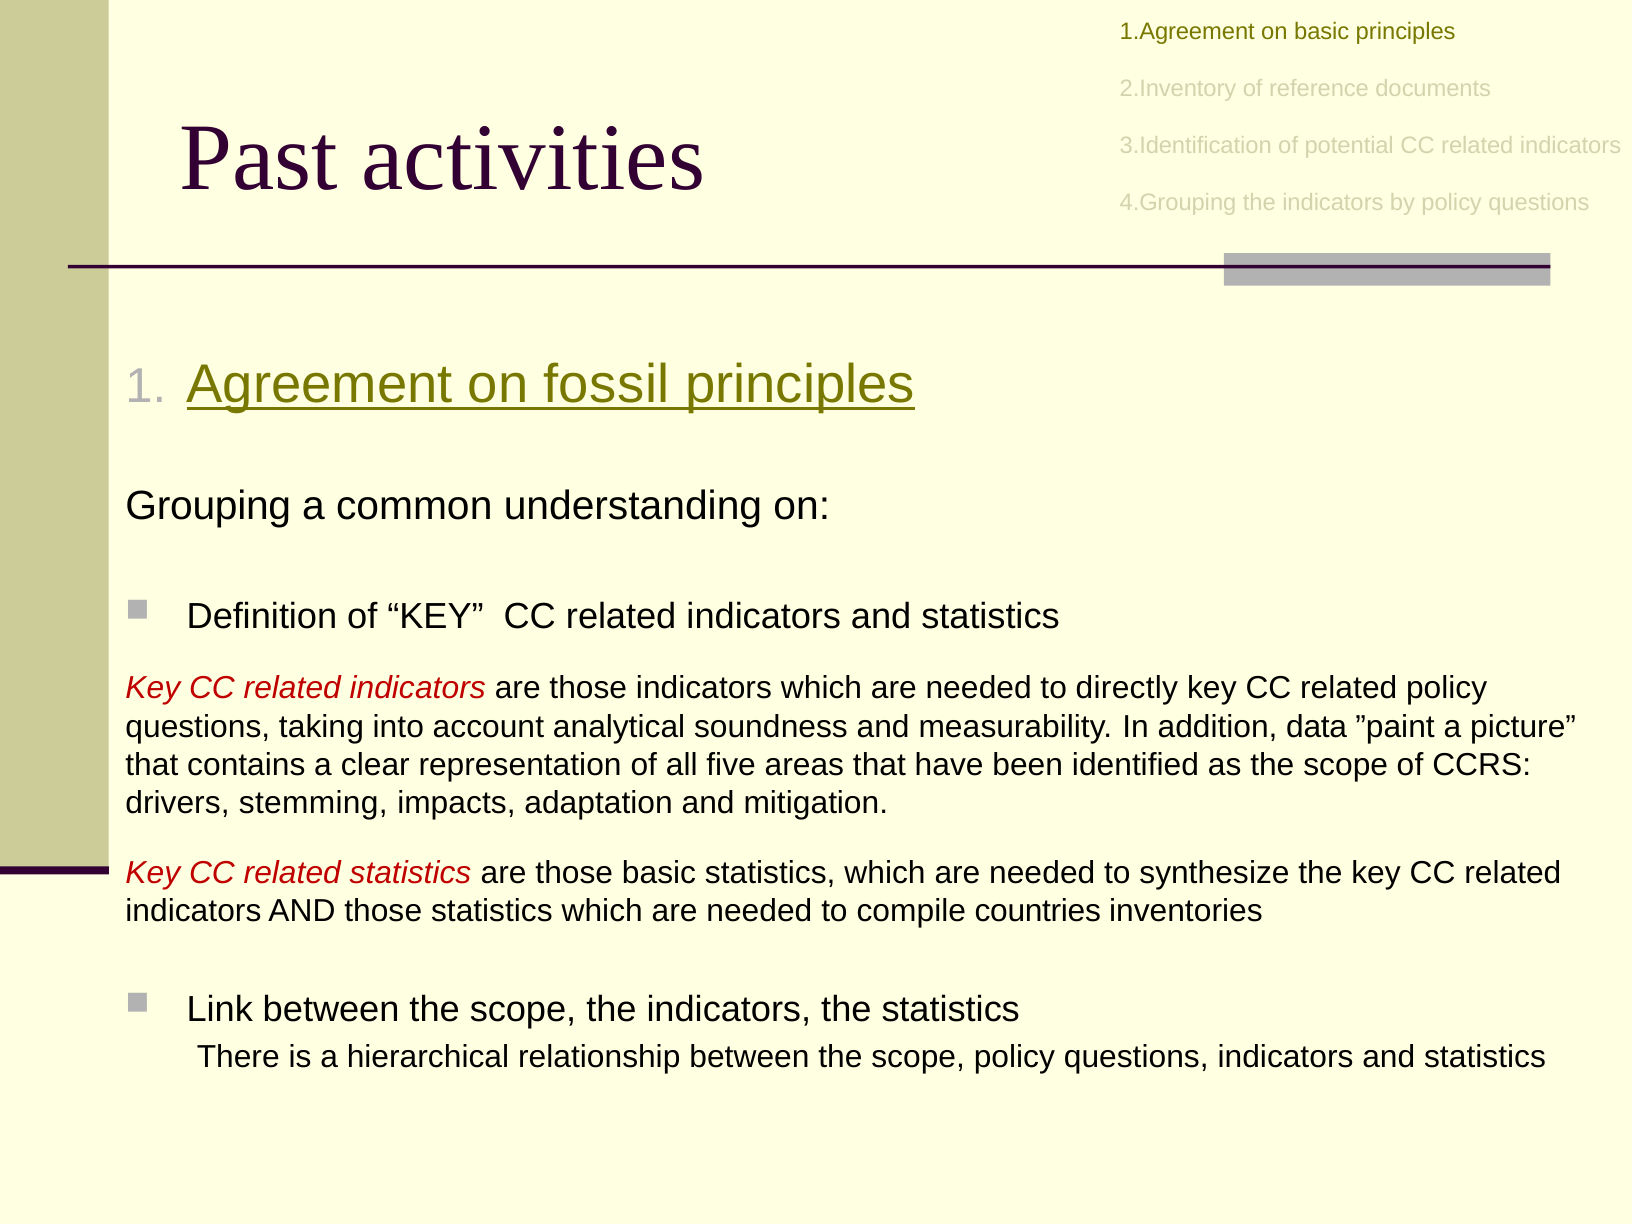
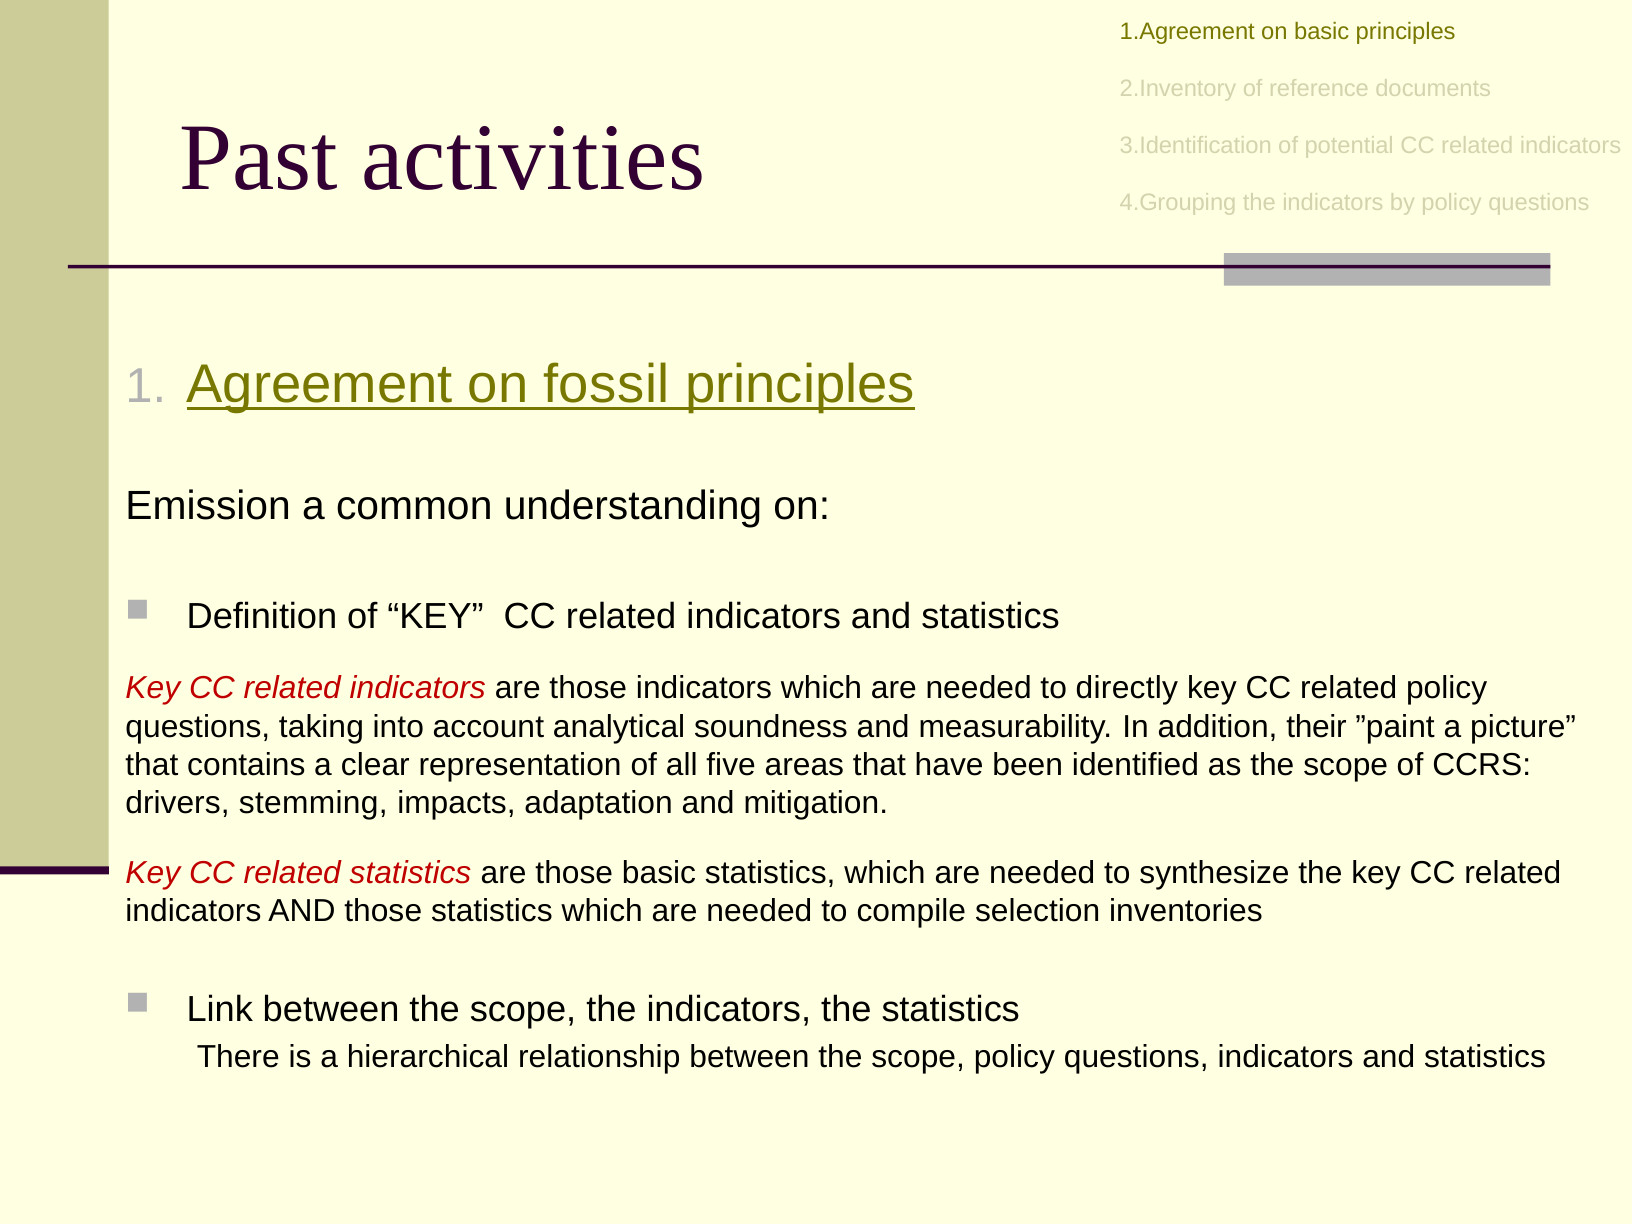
Grouping: Grouping -> Emission
data: data -> their
countries: countries -> selection
